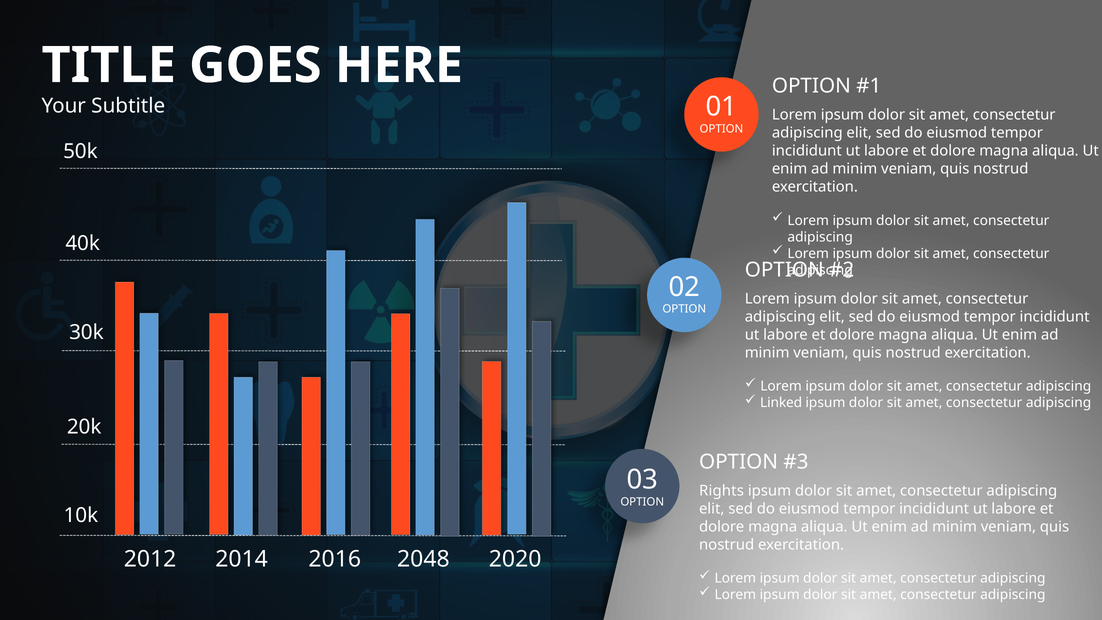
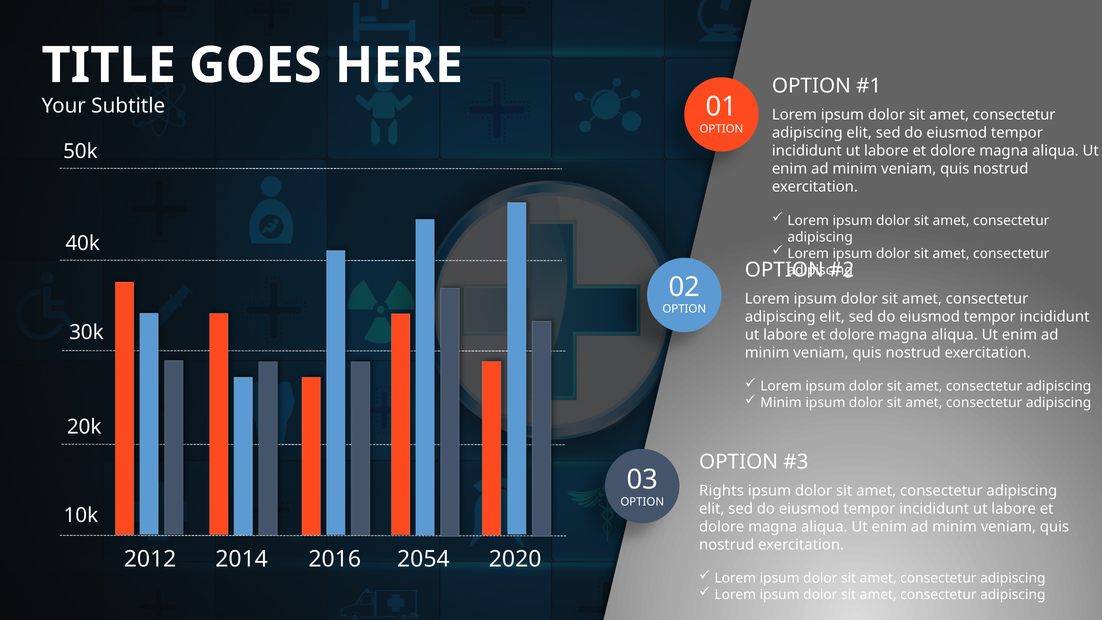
Linked at (781, 403): Linked -> Minim
2048: 2048 -> 2054
